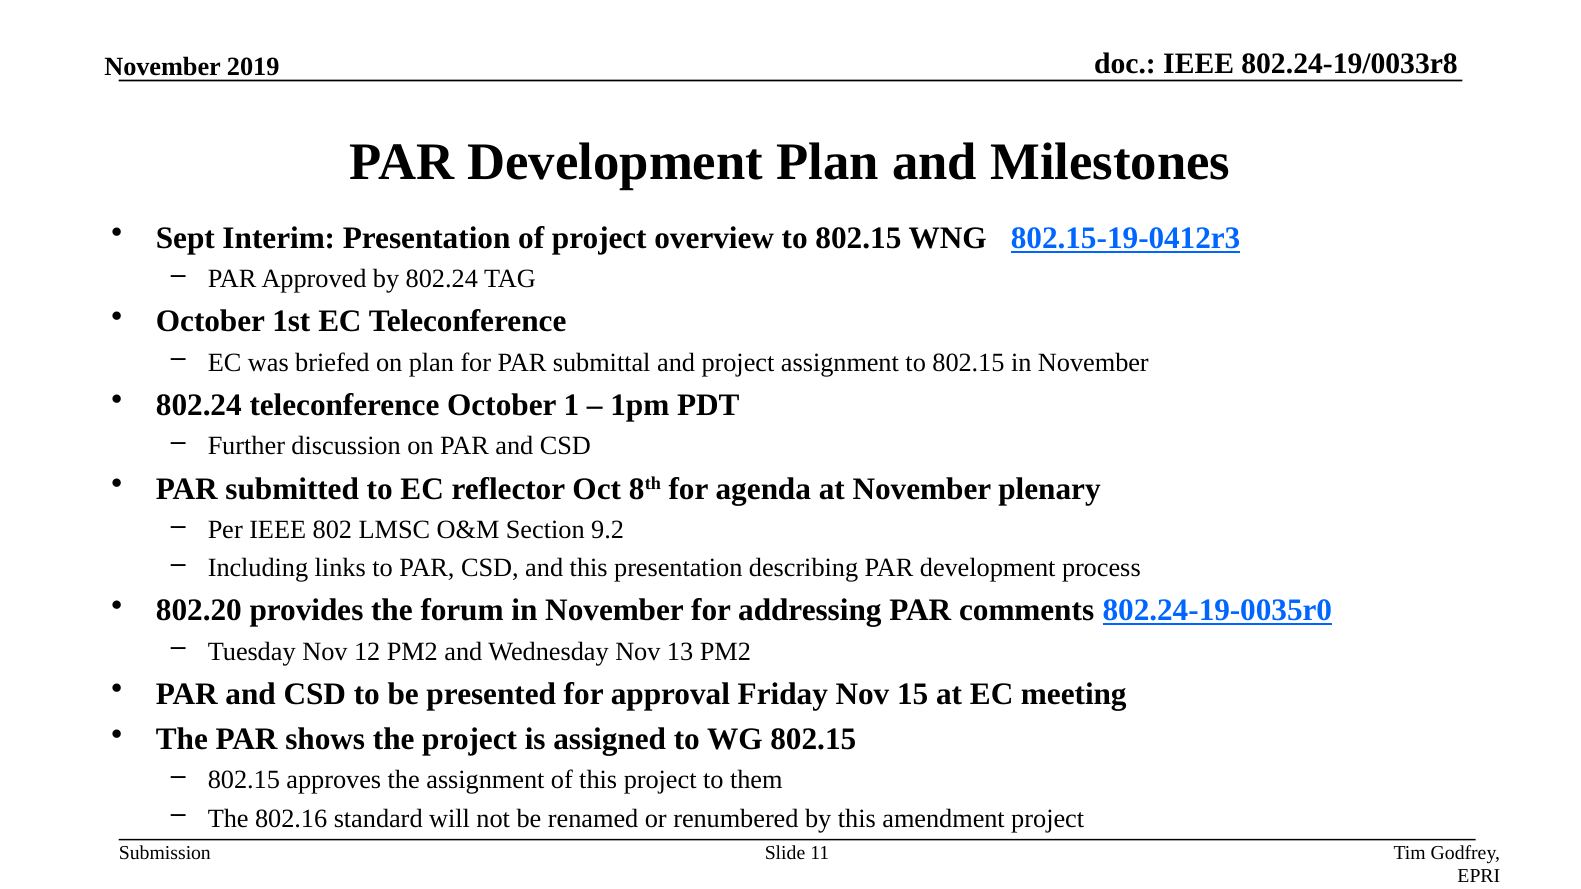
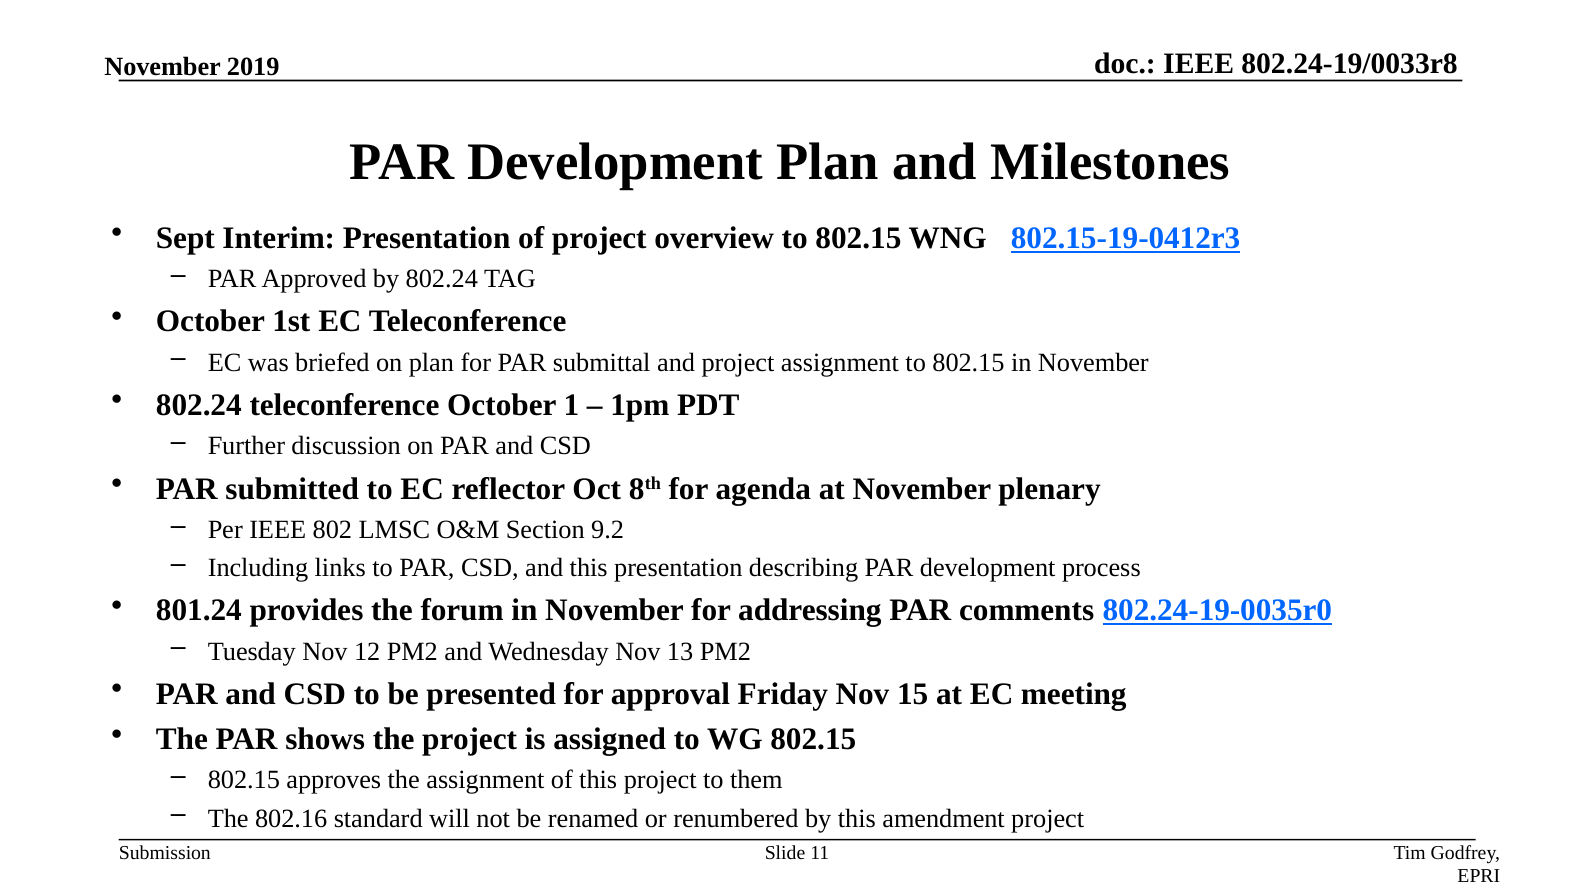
802.20: 802.20 -> 801.24
